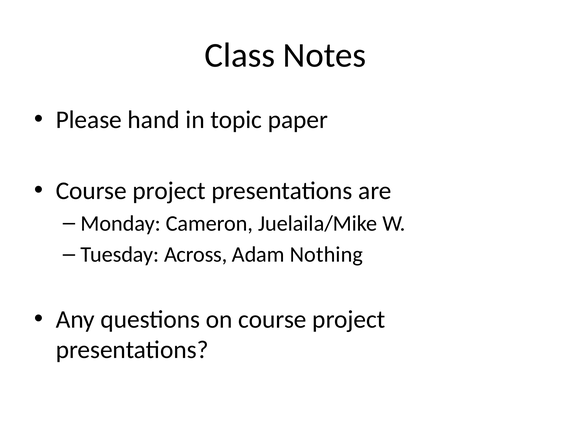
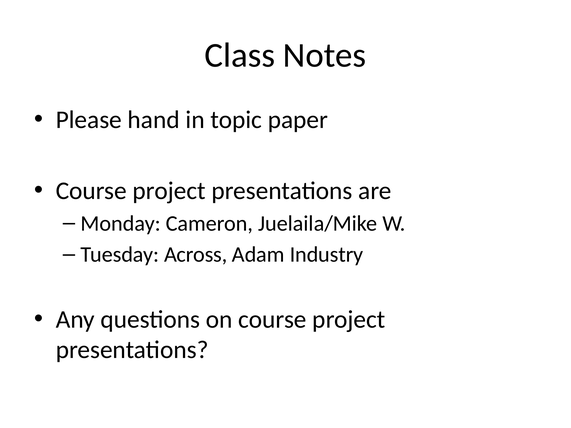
Nothing: Nothing -> Industry
